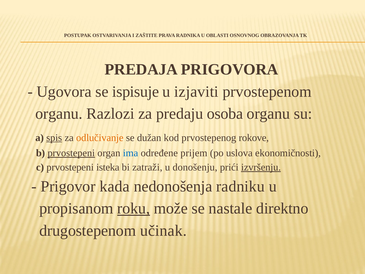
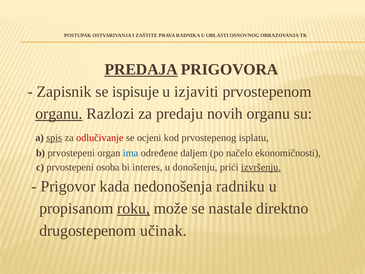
PREDAJA underline: none -> present
Ugovora: Ugovora -> Zapisnik
organu at (59, 114) underline: none -> present
osoba: osoba -> novih
odlučivanje colour: orange -> red
dužan: dužan -> ocjeni
rokove: rokove -> isplatu
prvostepeni at (71, 153) underline: present -> none
prijem: prijem -> daljem
uslova: uslova -> načelo
isteka: isteka -> osoba
zatraži: zatraži -> interes
